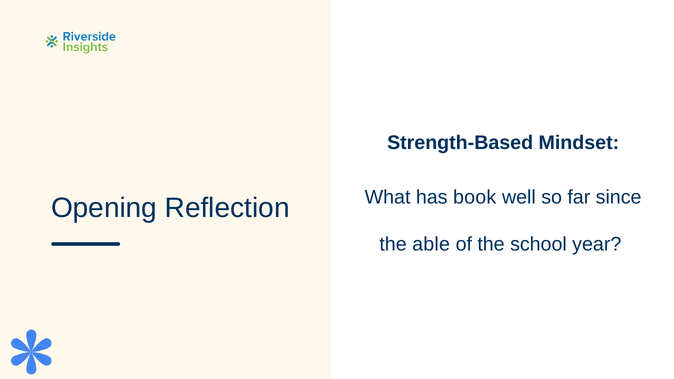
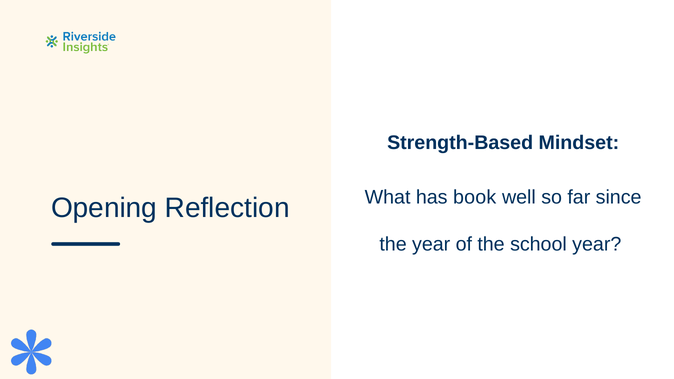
the able: able -> year
